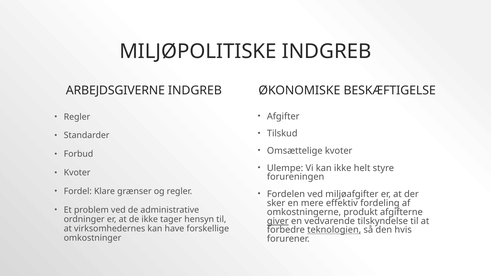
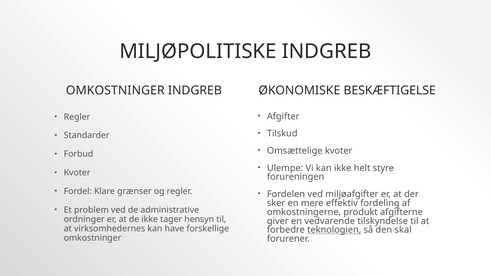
ARBEJDSGIVERNE at (115, 90): ARBEJDSGIVERNE -> OMKOSTNINGER
giver underline: present -> none
hvis: hvis -> skal
